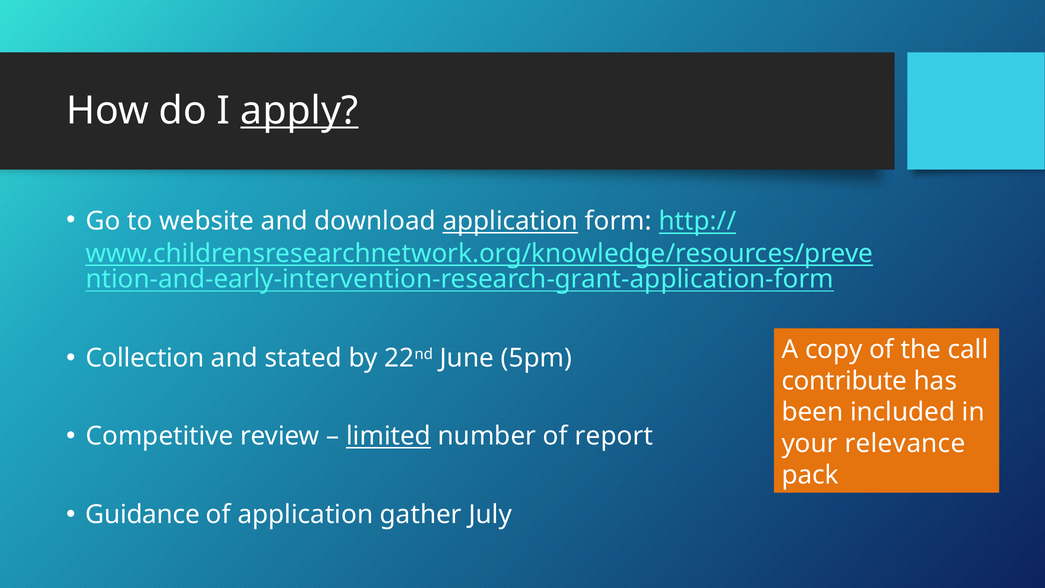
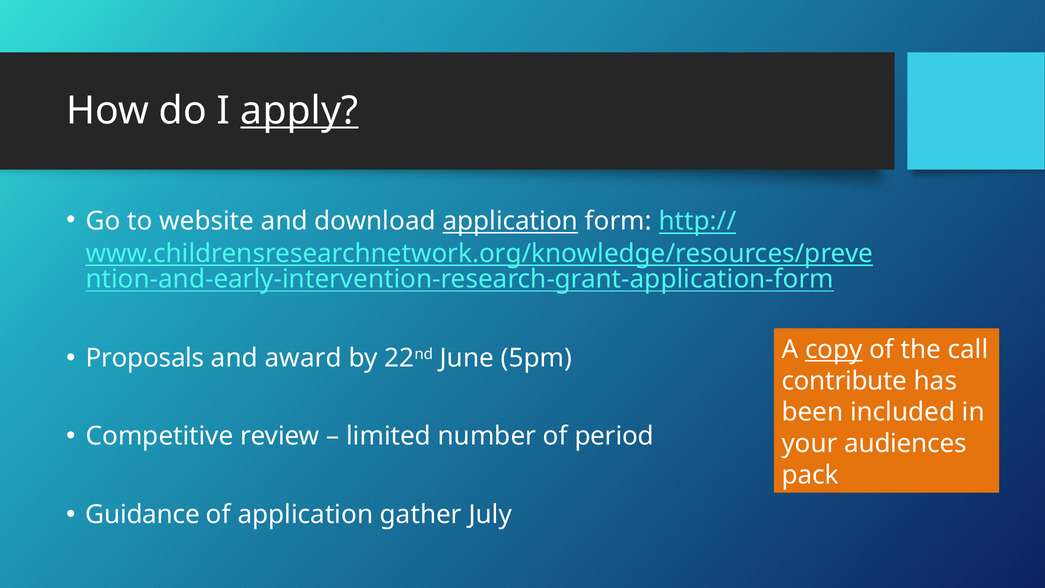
copy underline: none -> present
Collection: Collection -> Proposals
stated: stated -> award
limited underline: present -> none
report: report -> period
relevance: relevance -> audiences
